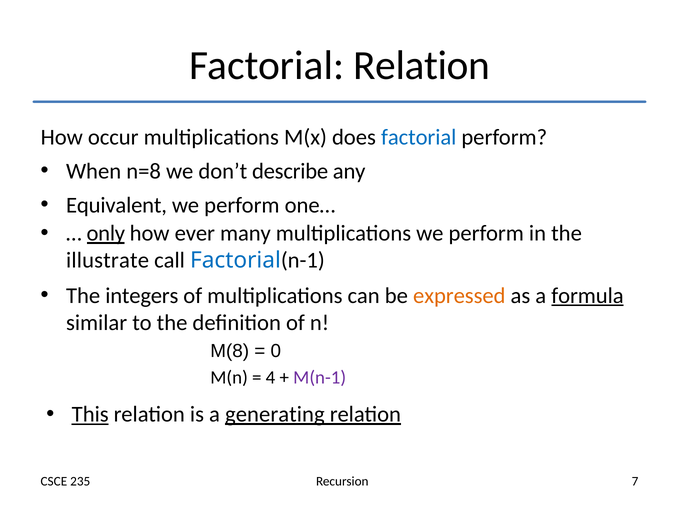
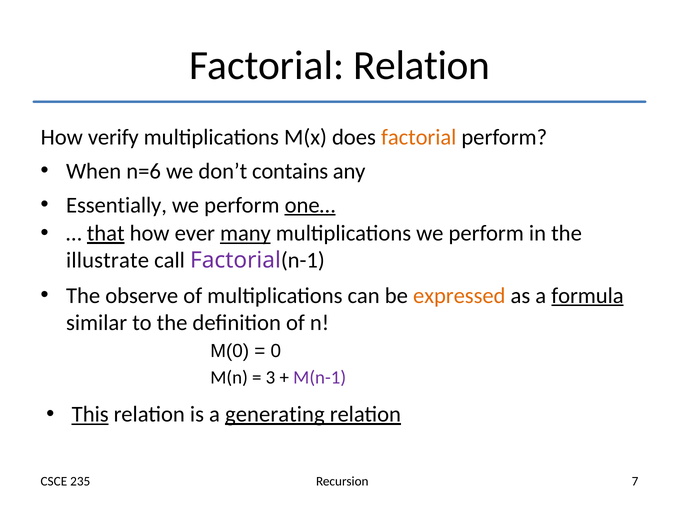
occur: occur -> verify
factorial at (419, 137) colour: blue -> orange
n=8: n=8 -> n=6
describe: describe -> contains
Equivalent: Equivalent -> Essentially
one… underline: none -> present
only: only -> that
many underline: none -> present
Factorial at (235, 261) colour: blue -> purple
integers: integers -> observe
M(8: M(8 -> M(0
4: 4 -> 3
